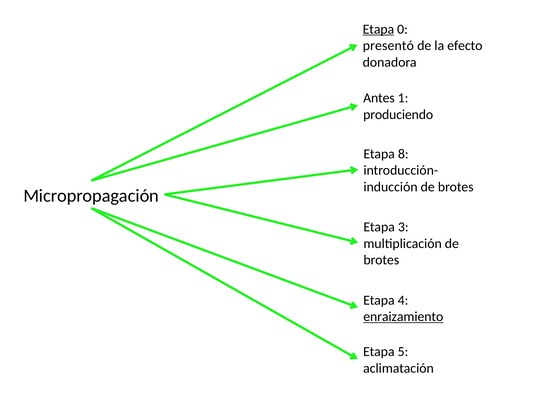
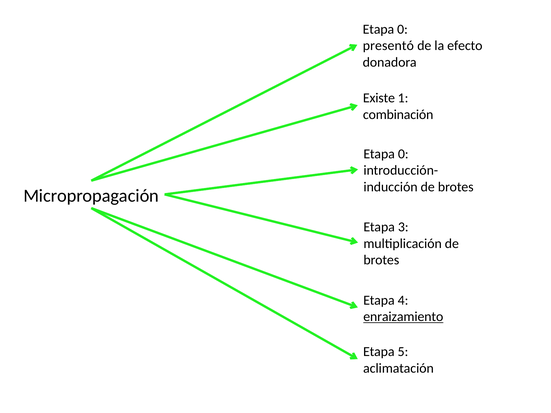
Etapa at (378, 29) underline: present -> none
Antes: Antes -> Existe
produciendo: produciendo -> combinación
8 at (403, 154): 8 -> 0
